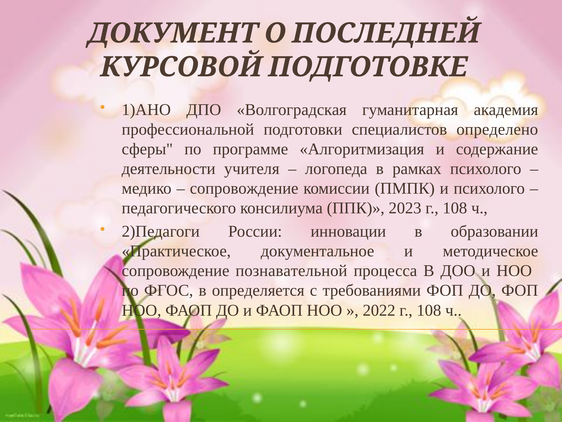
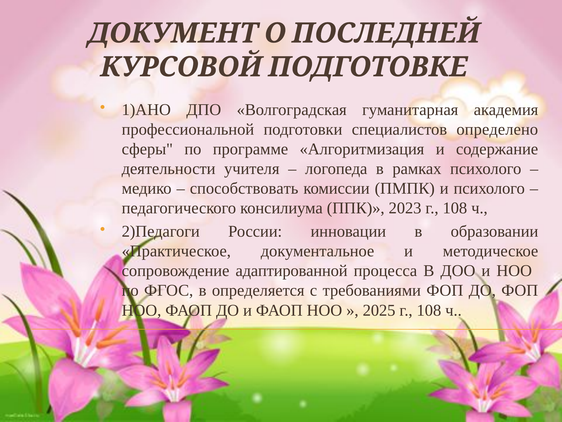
сопровождение at (244, 188): сопровождение -> способствовать
познавательной: познавательной -> адаптированной
2022: 2022 -> 2025
